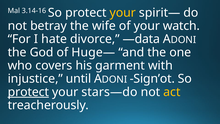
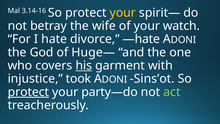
—data: —data -> —hate
his underline: none -> present
until: until -> took
Sign’ot: Sign’ot -> Sins’ot
stars—do: stars—do -> party—do
act colour: yellow -> light green
